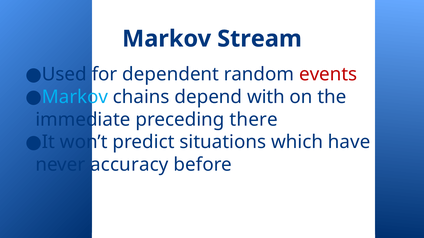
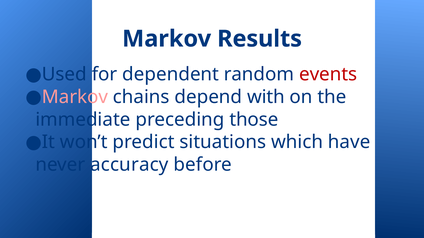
Stream: Stream -> Results
Markov at (75, 97) colour: light blue -> pink
there: there -> those
